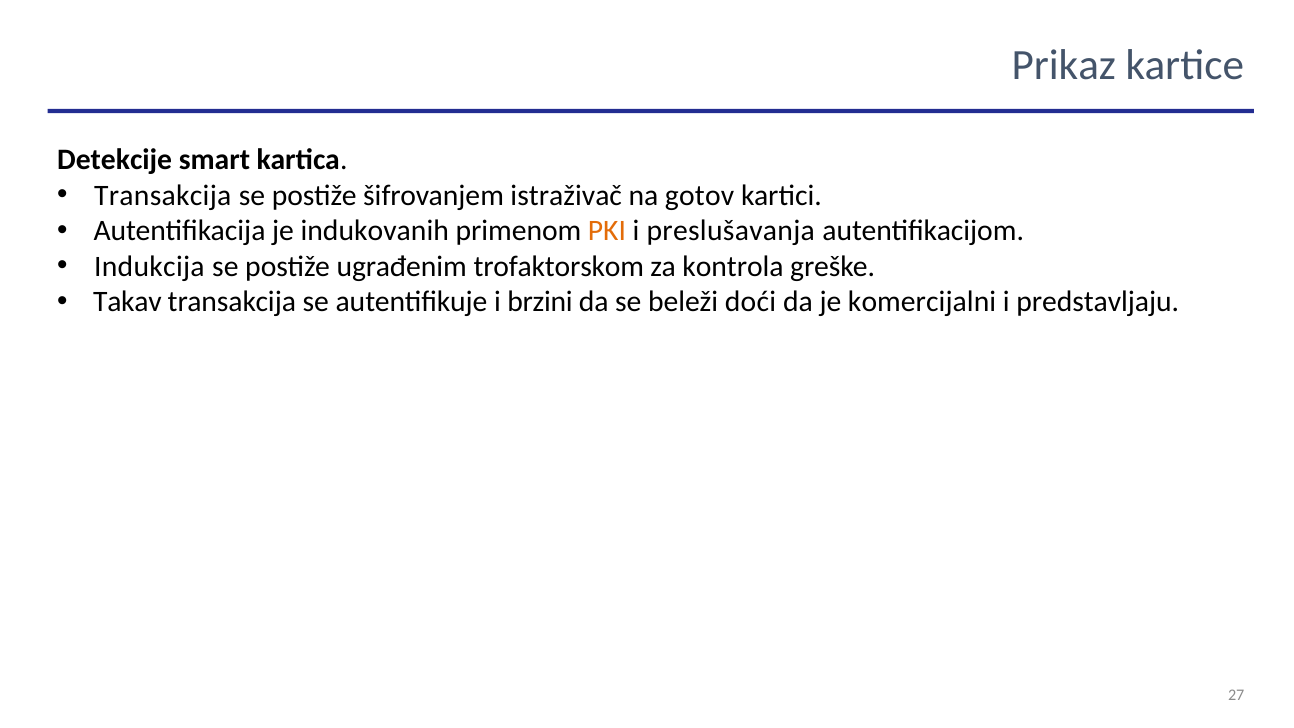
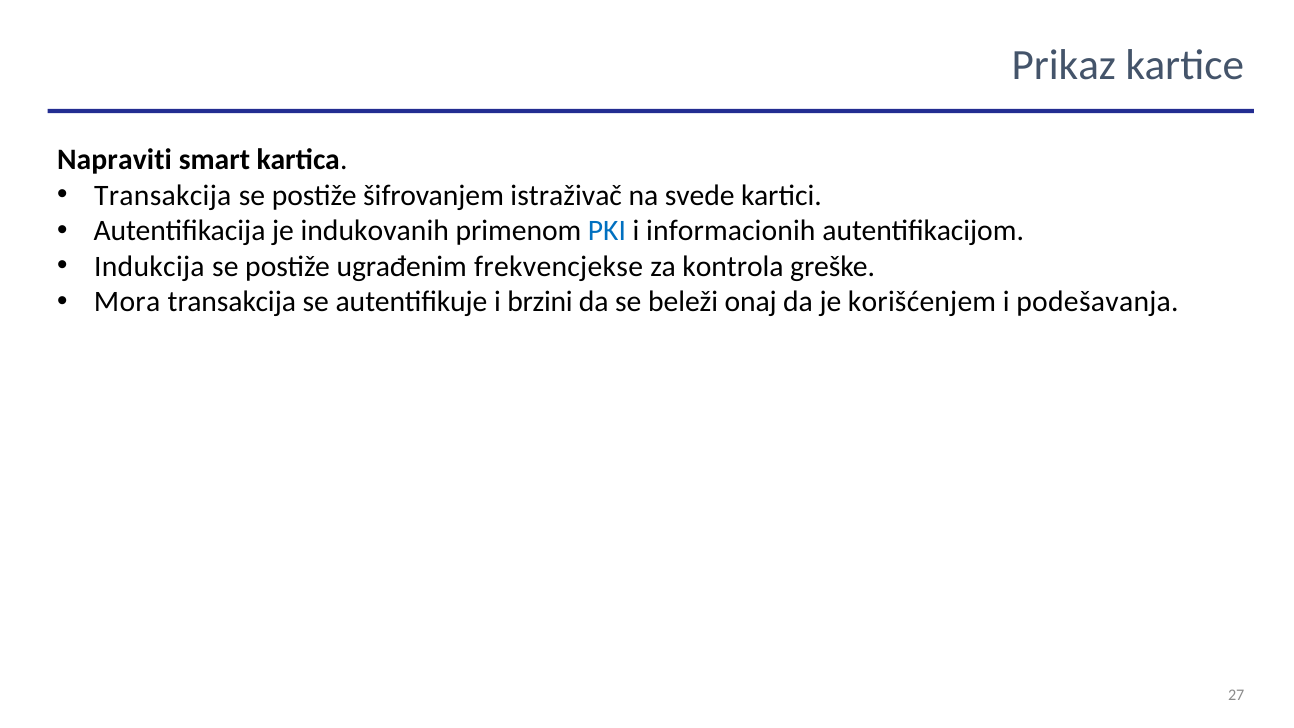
Detekcije: Detekcije -> Napraviti
gotov: gotov -> svede
PKI colour: orange -> blue
preslušavanja: preslušavanja -> informacionih
trofaktorskom: trofaktorskom -> frekvencjekse
Takav: Takav -> Mora
doći: doći -> onaj
komercijalni: komercijalni -> korišćenjem
predstavljaju: predstavljaju -> podešavanja
